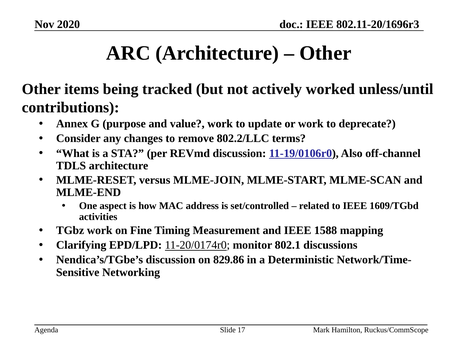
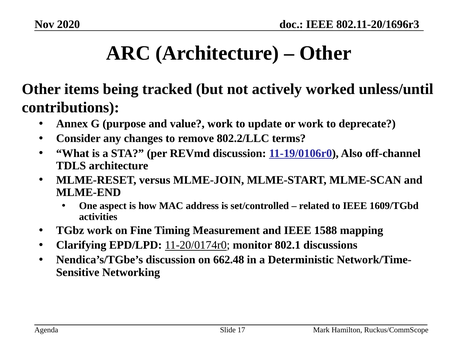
829.86: 829.86 -> 662.48
